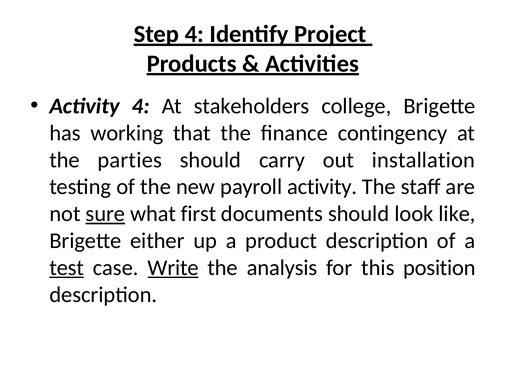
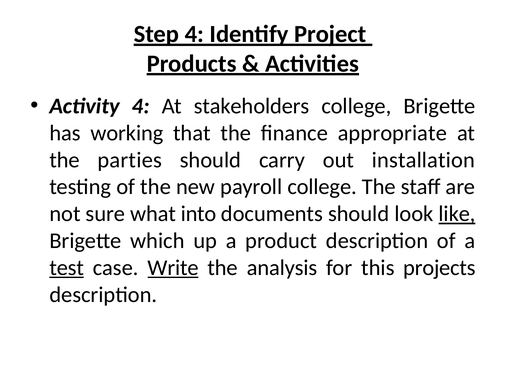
contingency: contingency -> appropriate
payroll activity: activity -> college
sure underline: present -> none
first: first -> into
like underline: none -> present
either: either -> which
position: position -> projects
